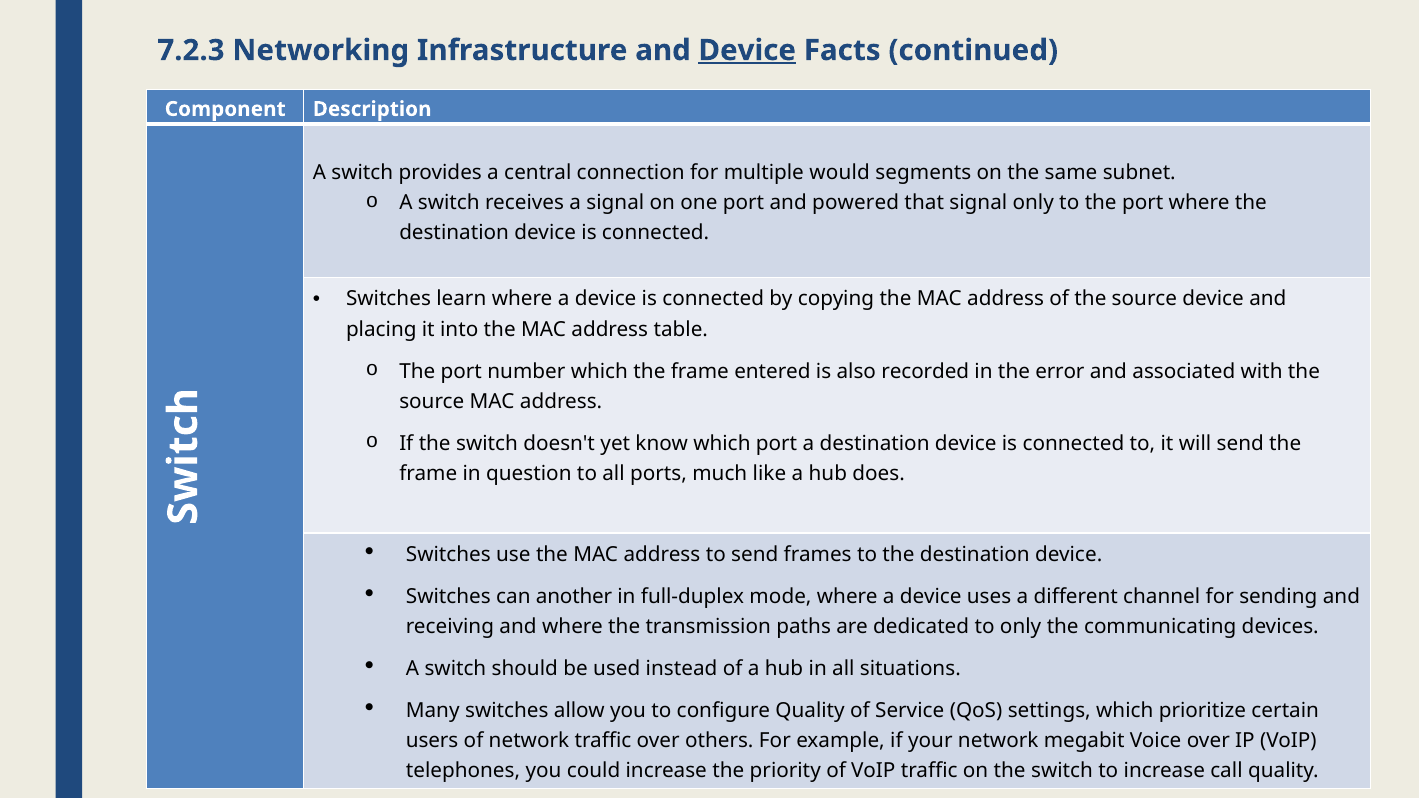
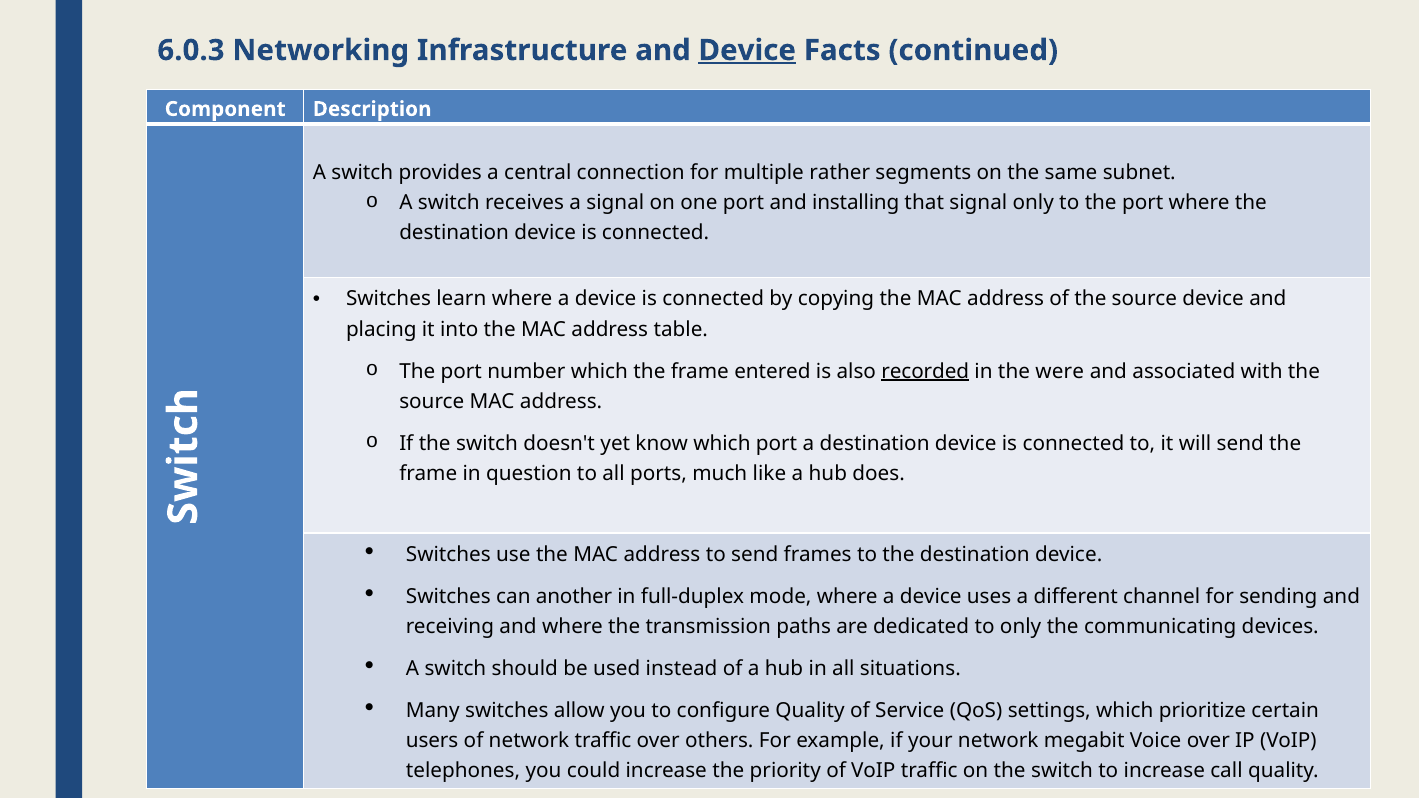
7.2.3: 7.2.3 -> 6.0.3
would: would -> rather
powered: powered -> installing
recorded underline: none -> present
error: error -> were
